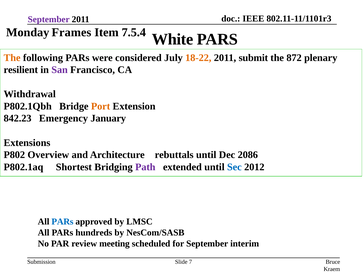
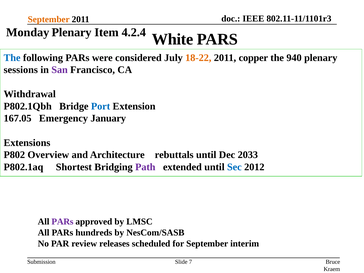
September at (49, 19) colour: purple -> orange
Monday Frames: Frames -> Plenary
7.5.4: 7.5.4 -> 4.2.4
The at (12, 58) colour: orange -> blue
submit: submit -> copper
872: 872 -> 940
resilient: resilient -> sessions
Port colour: orange -> blue
842.23: 842.23 -> 167.05
2086: 2086 -> 2033
PARs at (62, 222) colour: blue -> purple
meeting: meeting -> releases
